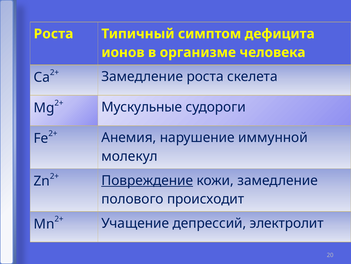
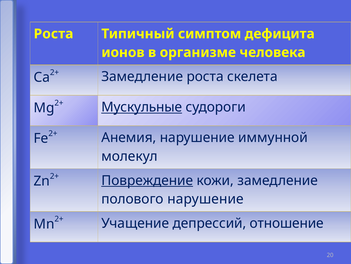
Мускульные underline: none -> present
полового происходит: происходит -> нарушение
электролит: электролит -> отношение
